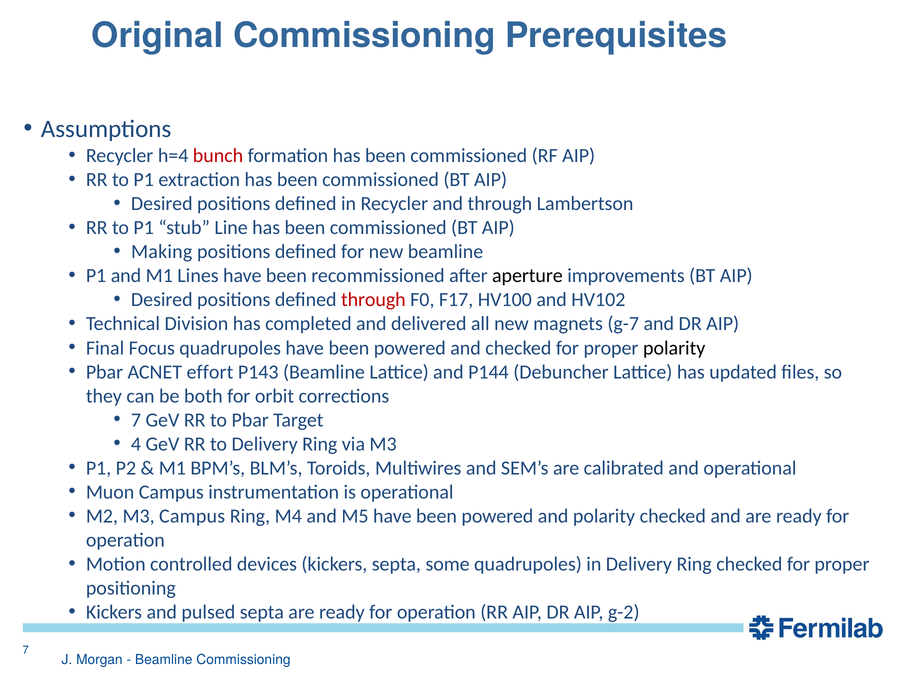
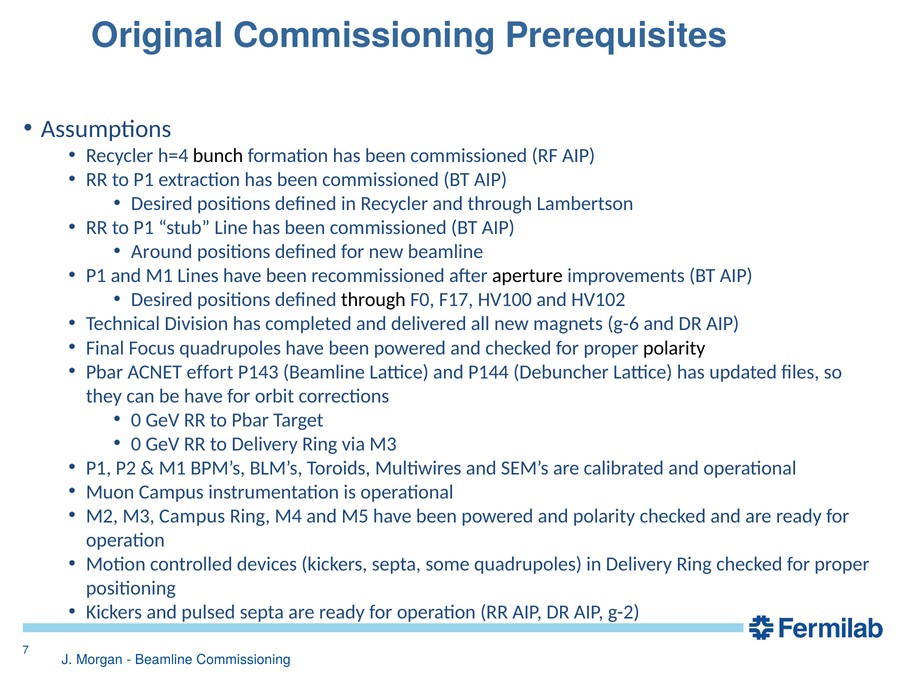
bunch colour: red -> black
Making: Making -> Around
through at (373, 300) colour: red -> black
g-7: g-7 -> g-6
be both: both -> have
7 at (136, 420): 7 -> 0
4 at (136, 444): 4 -> 0
